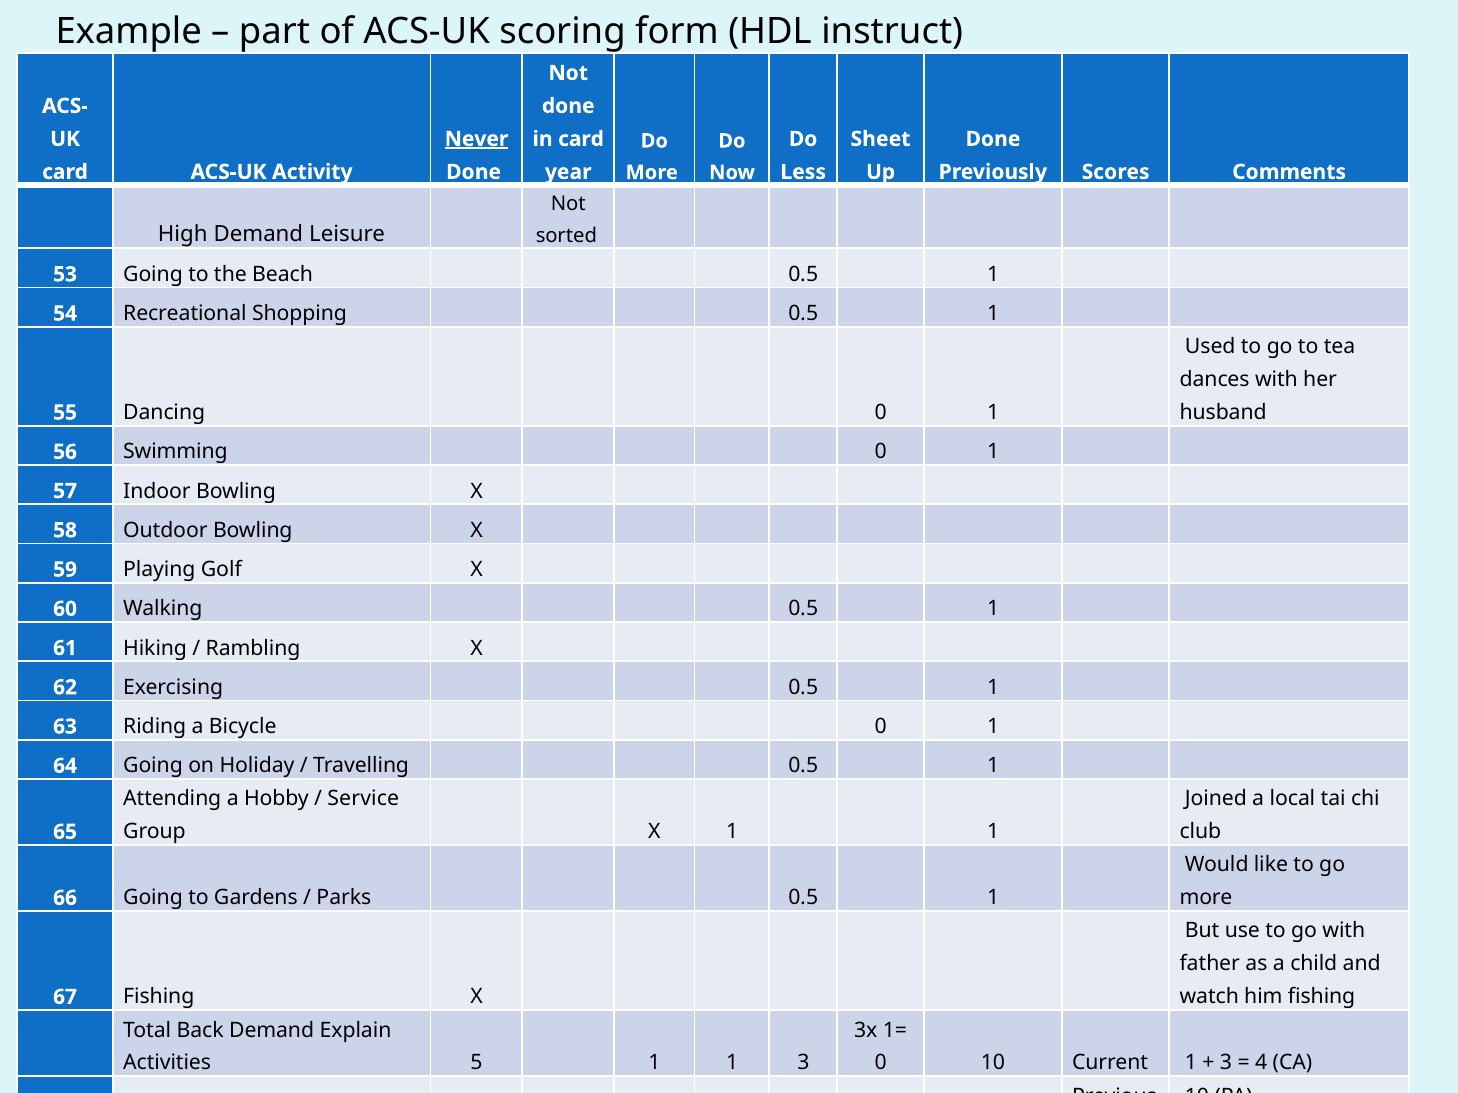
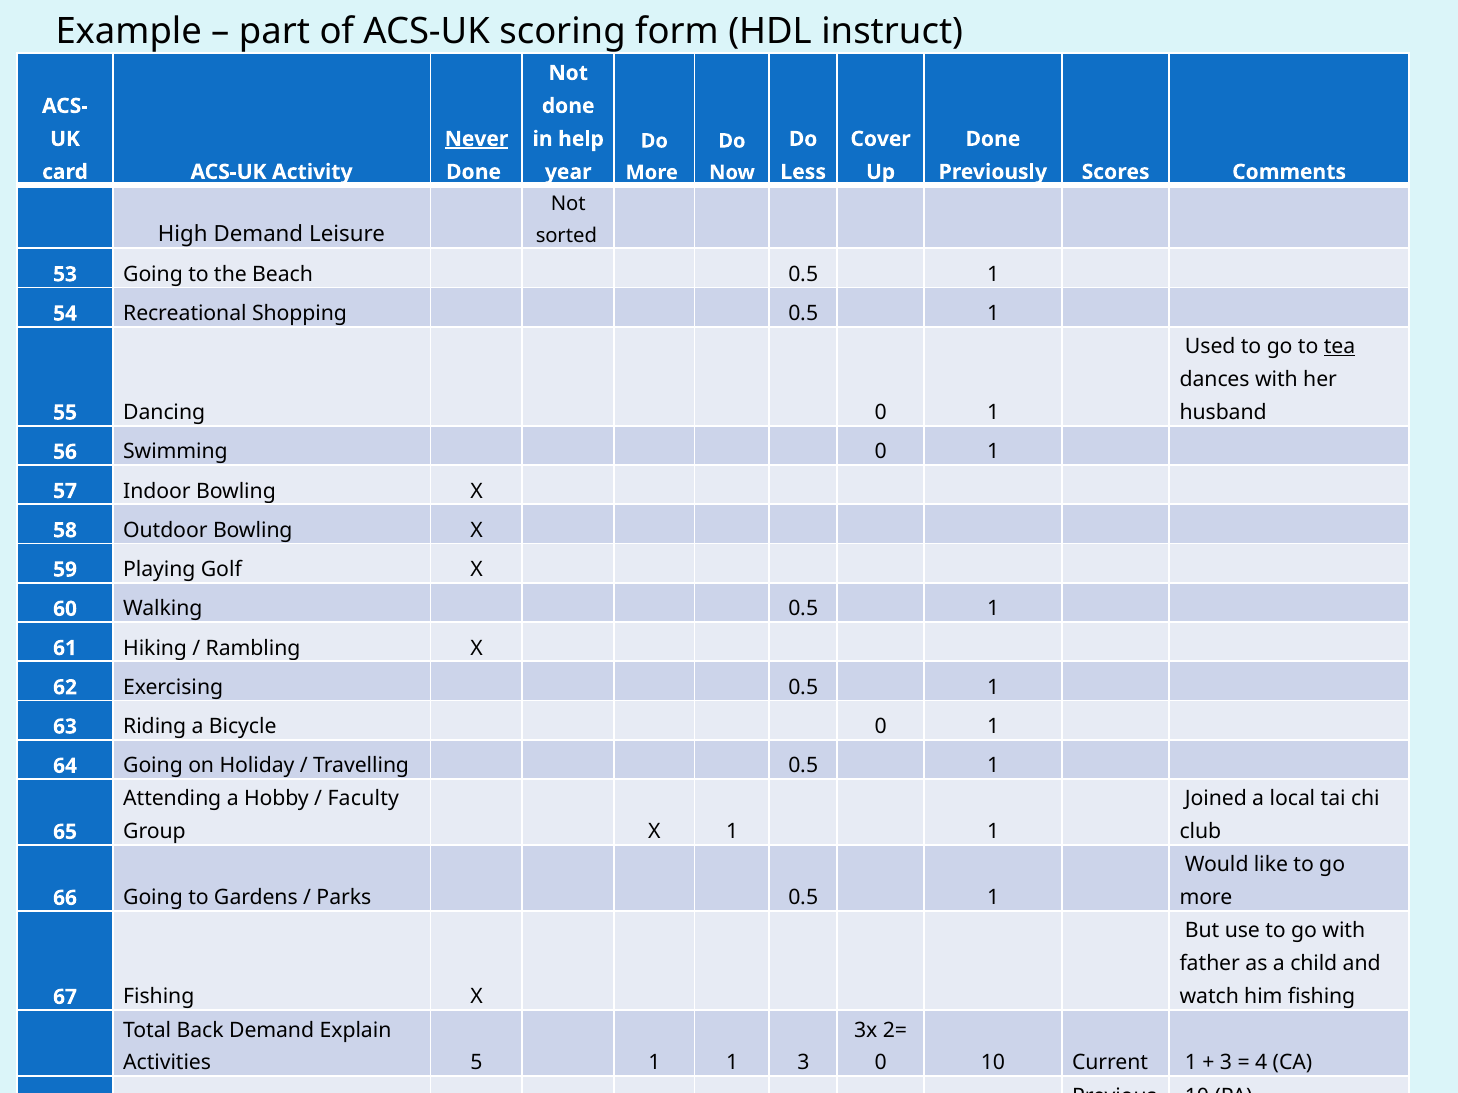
in card: card -> help
Sheet: Sheet -> Cover
tea underline: none -> present
Service: Service -> Faculty
1=: 1= -> 2=
